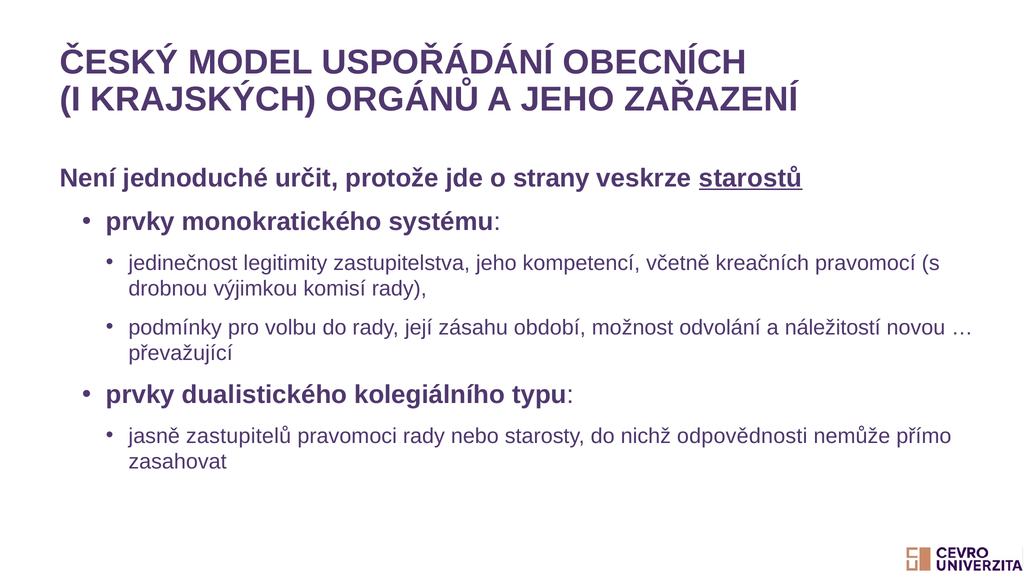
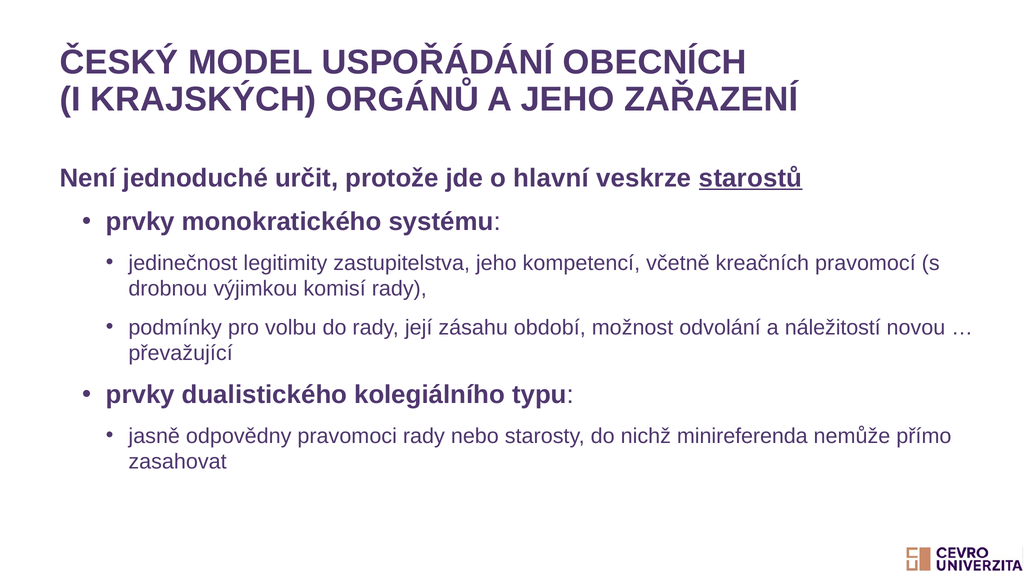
strany: strany -> hlavní
zastupitelů: zastupitelů -> odpovědny
odpovědnosti: odpovědnosti -> minireferenda
